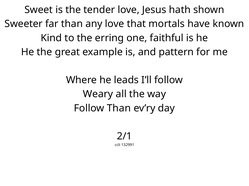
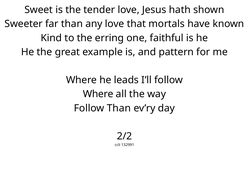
Weary at (98, 94): Weary -> Where
2/1: 2/1 -> 2/2
